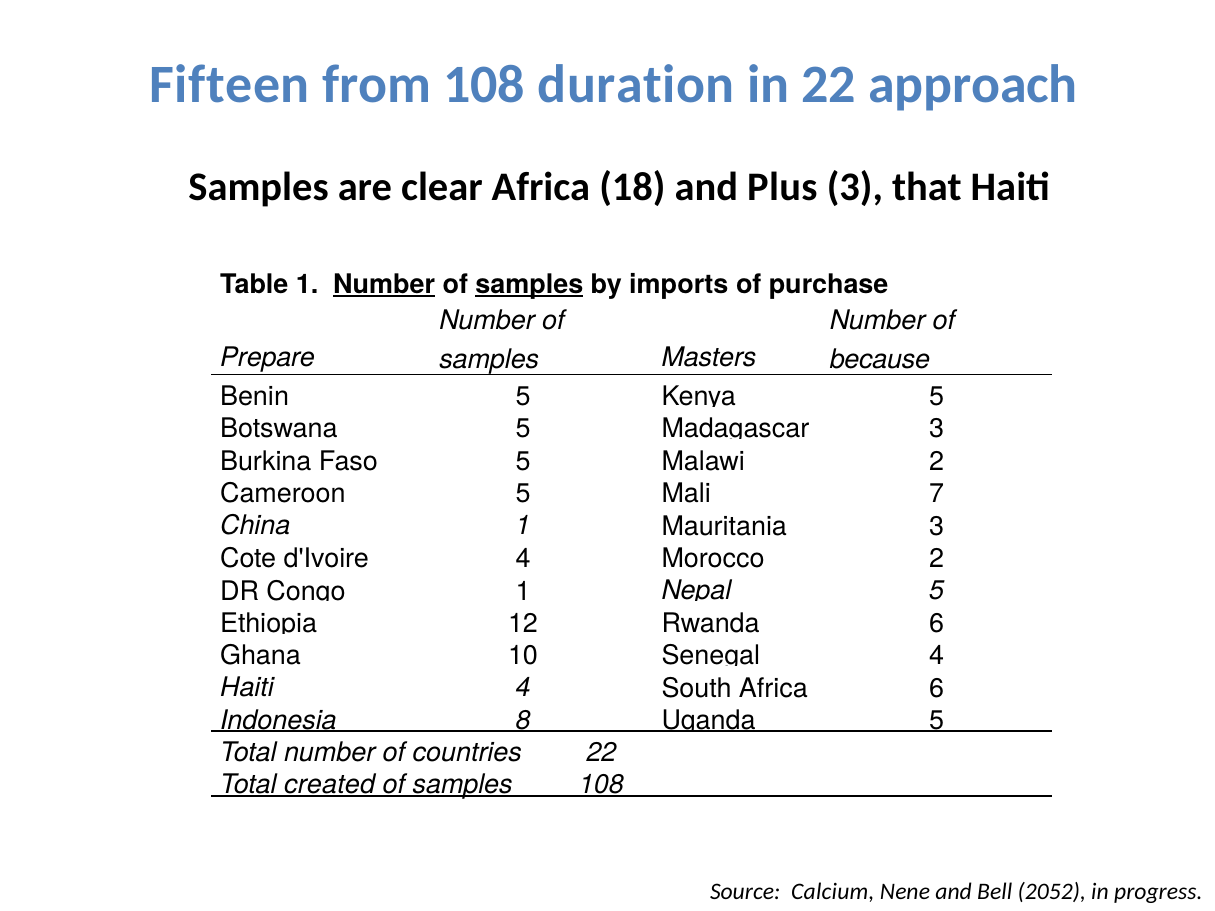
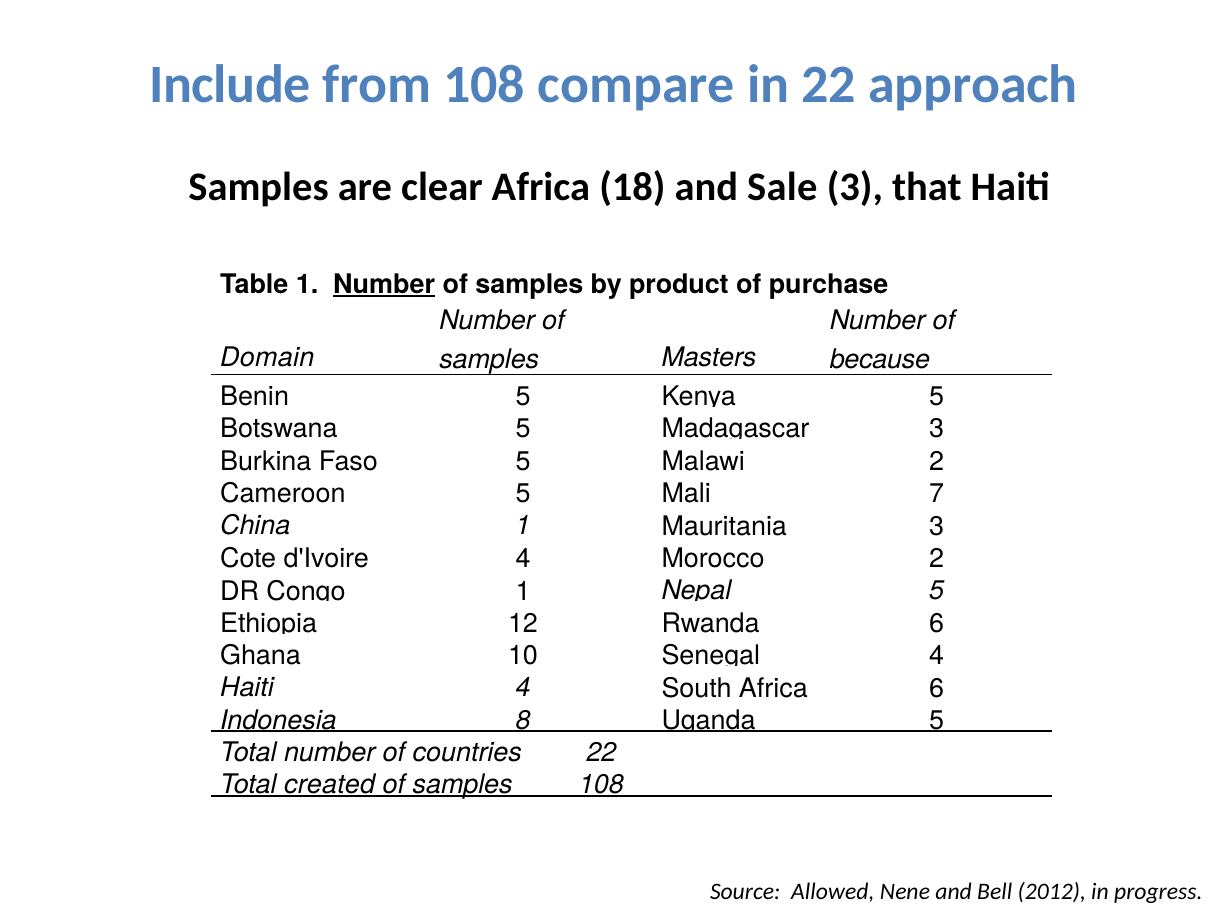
Fifteen: Fifteen -> Include
duration: duration -> compare
Plus: Plus -> Sale
samples at (529, 285) underline: present -> none
imports: imports -> product
Prepare: Prepare -> Domain
Calcium: Calcium -> Allowed
2052: 2052 -> 2012
